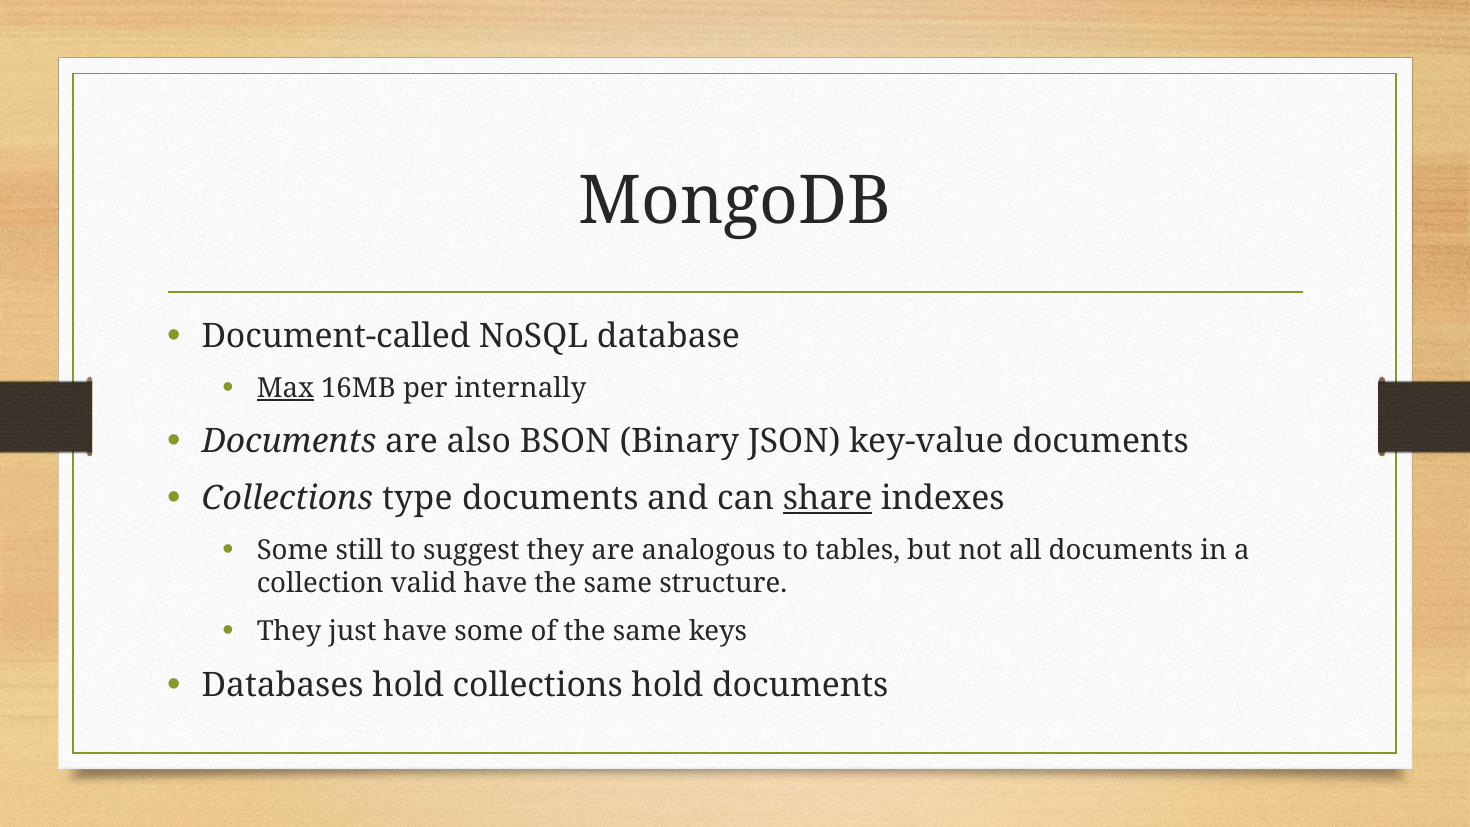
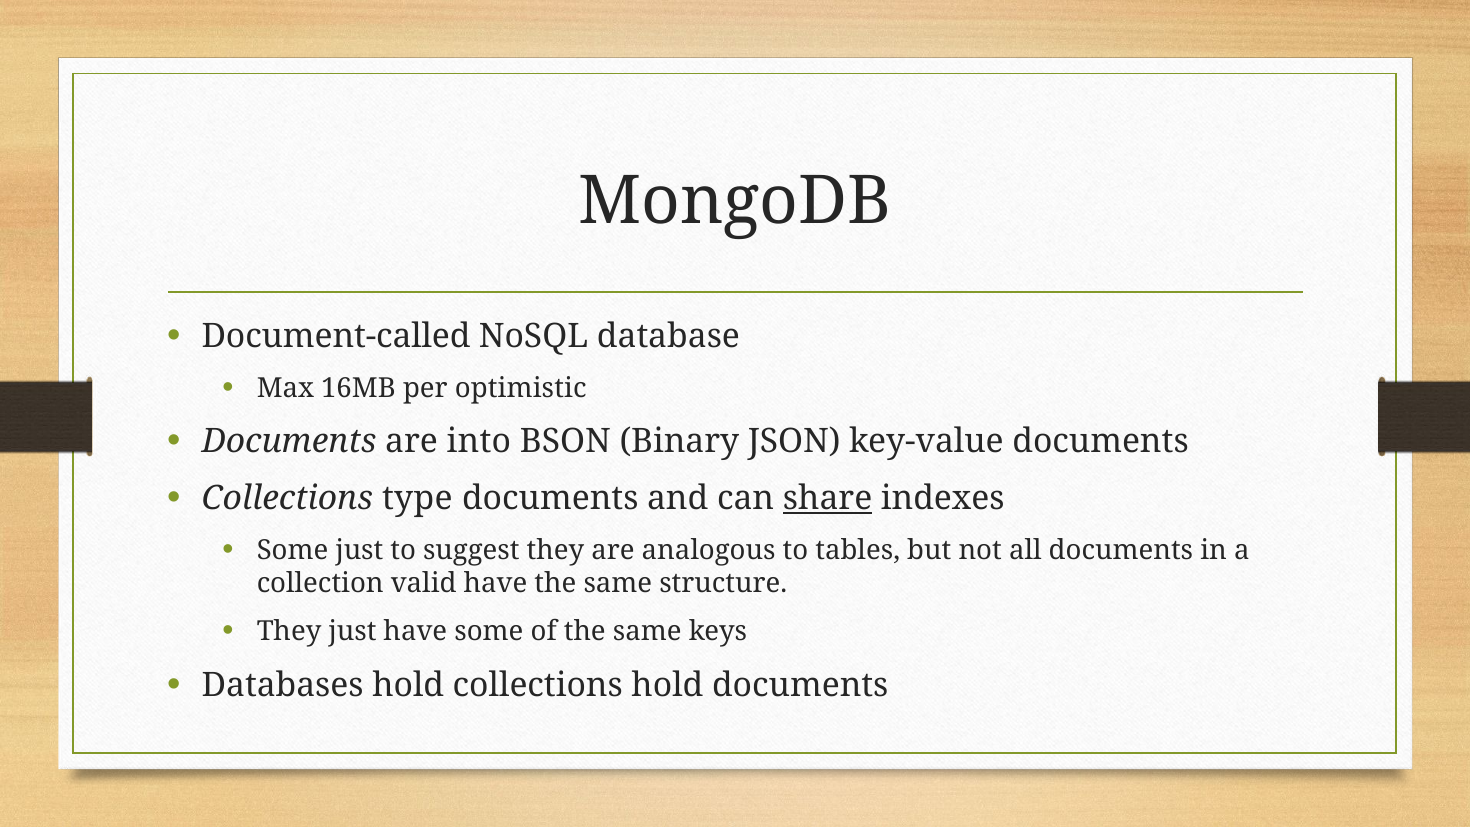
Max underline: present -> none
internally: internally -> optimistic
also: also -> into
Some still: still -> just
